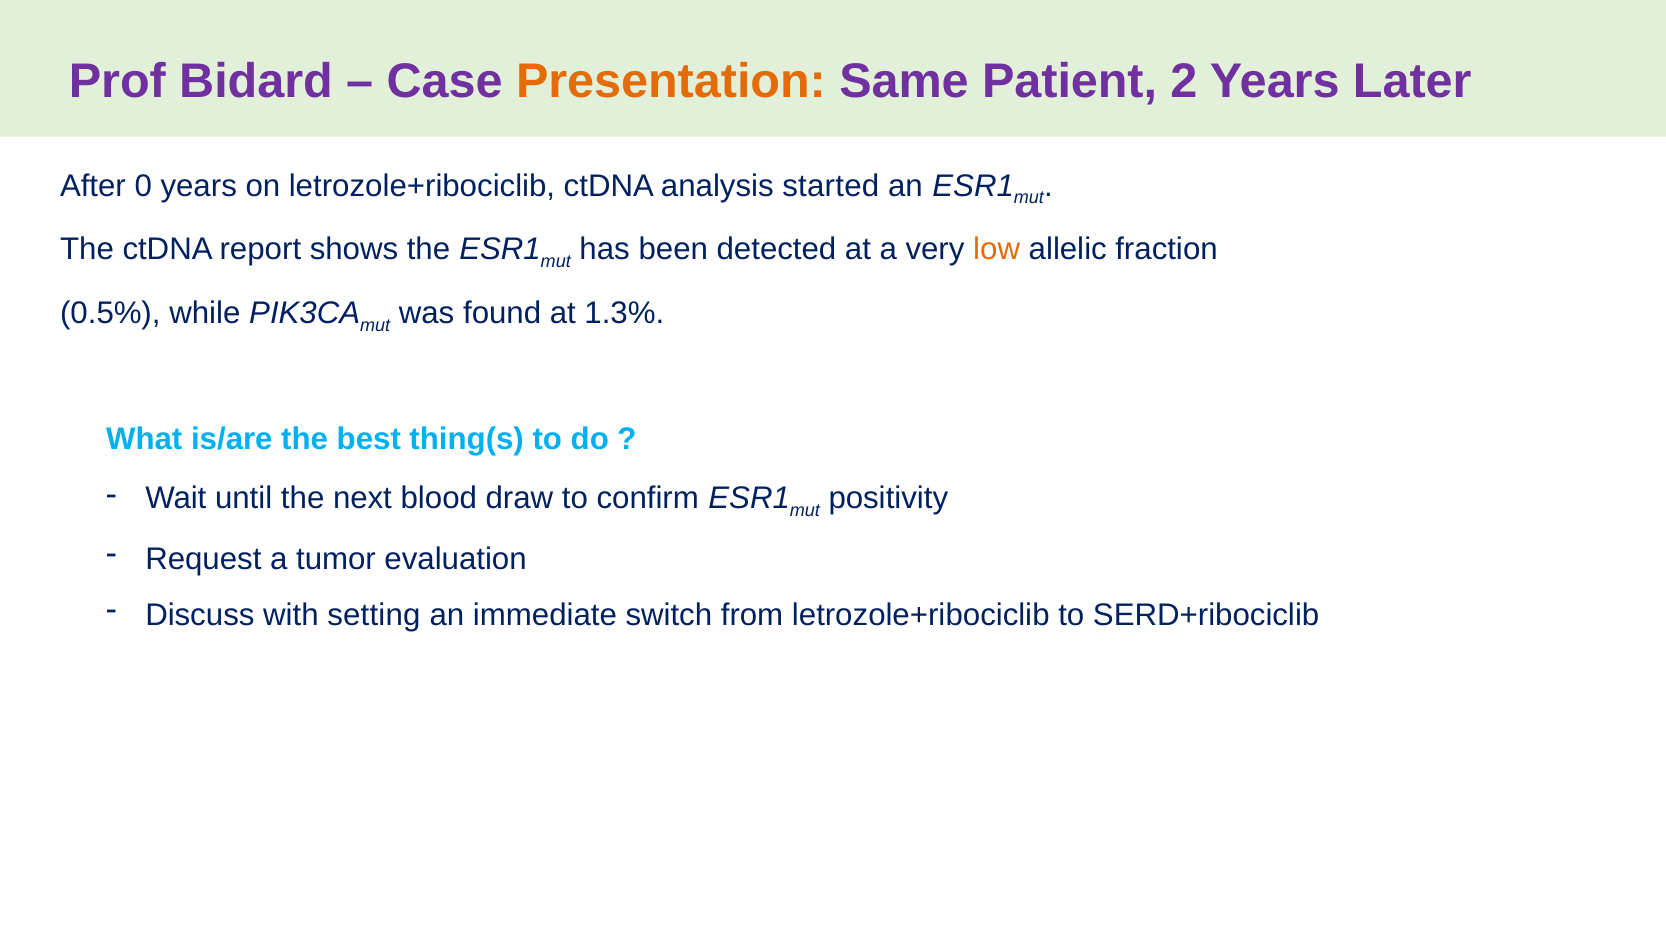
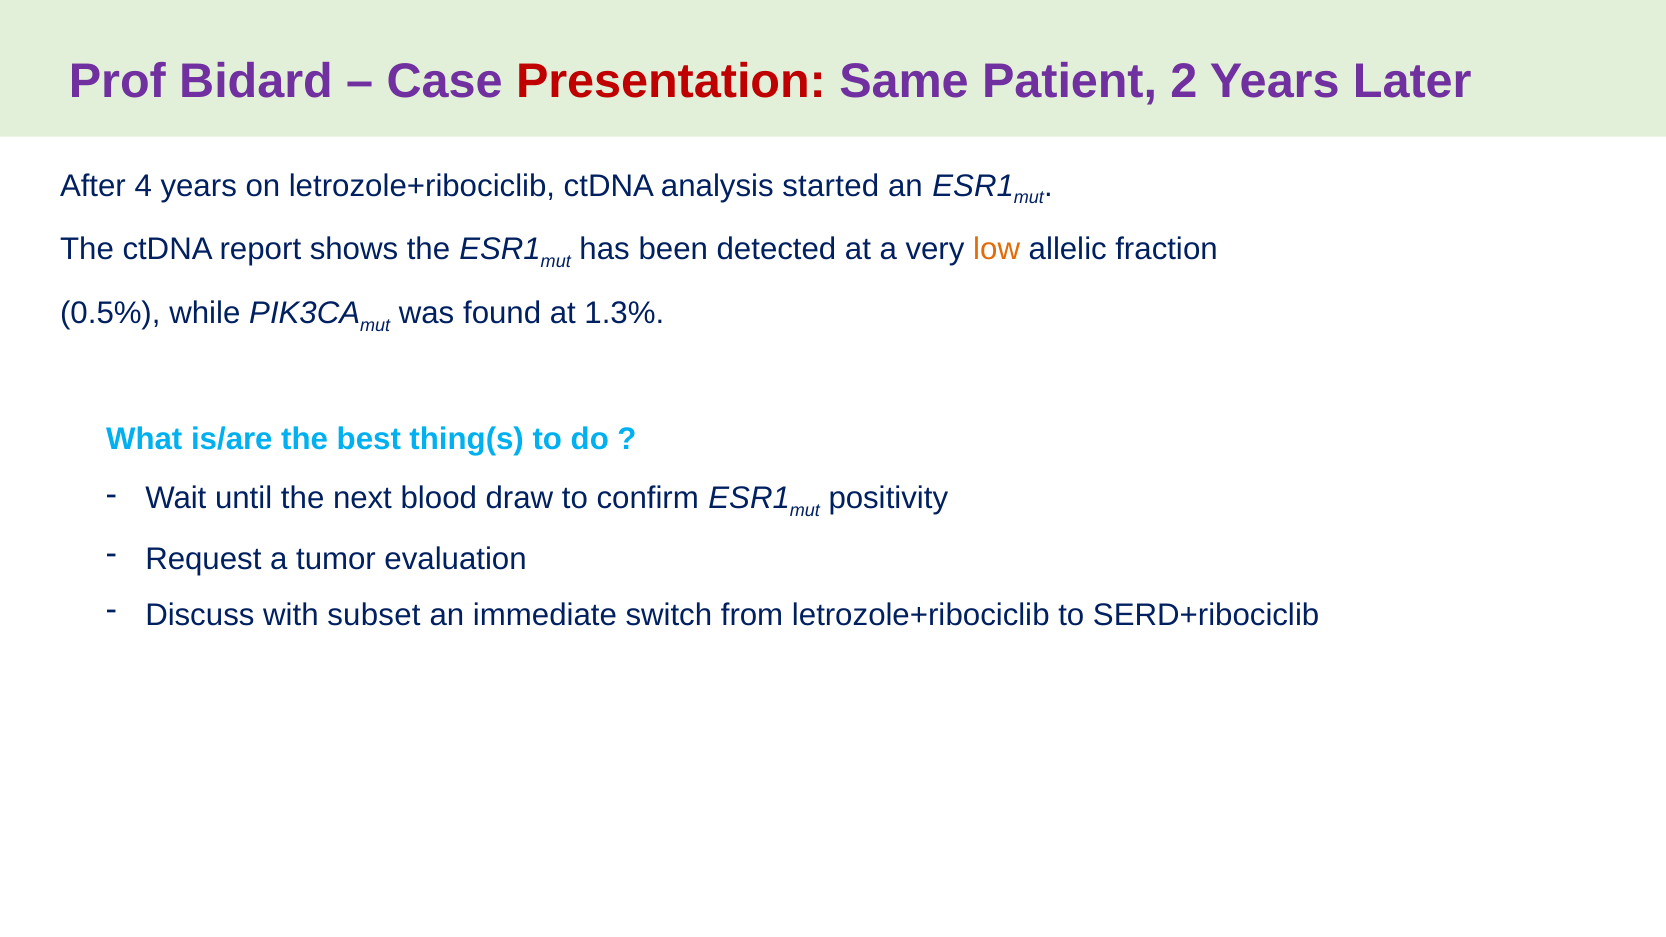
Presentation colour: orange -> red
0: 0 -> 4
setting: setting -> subset
